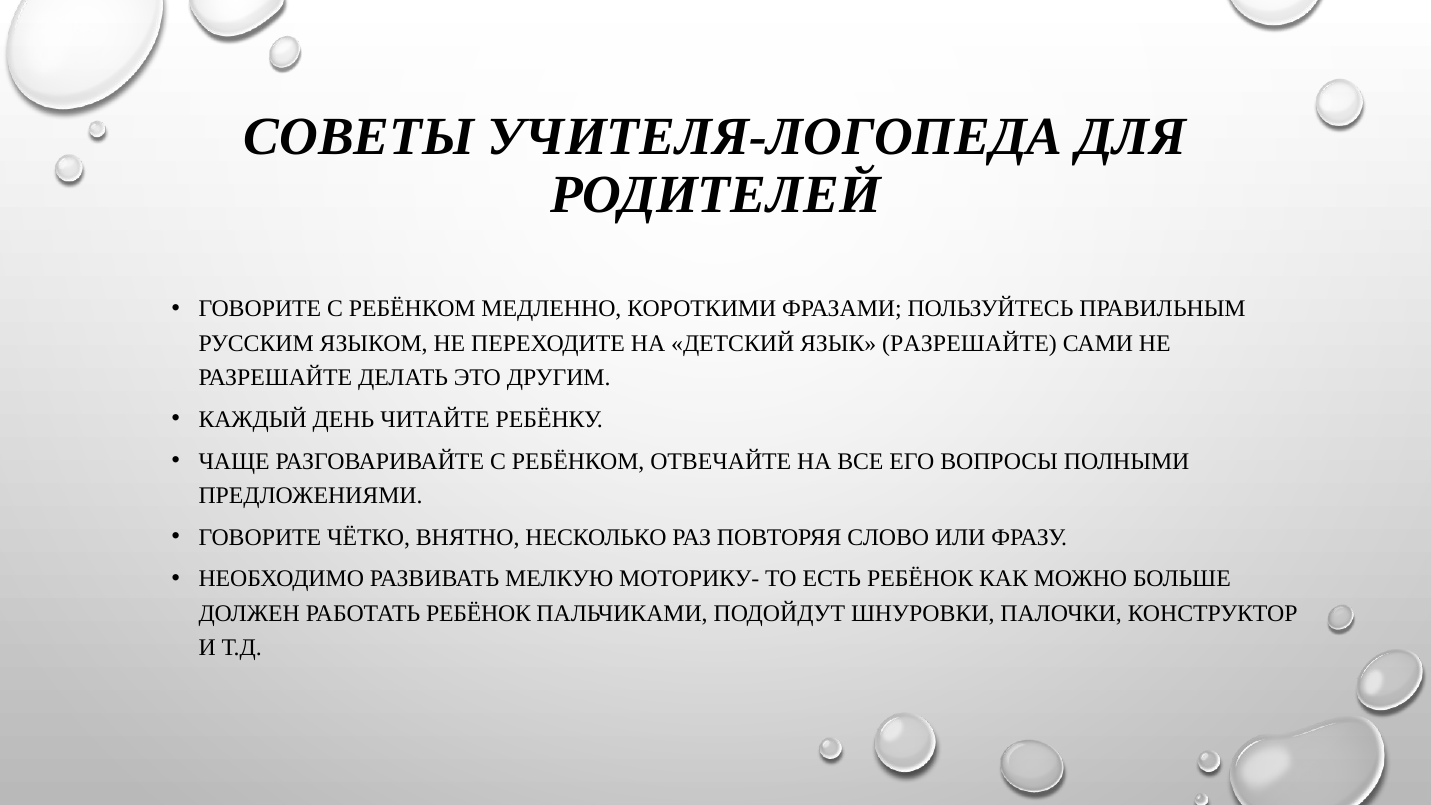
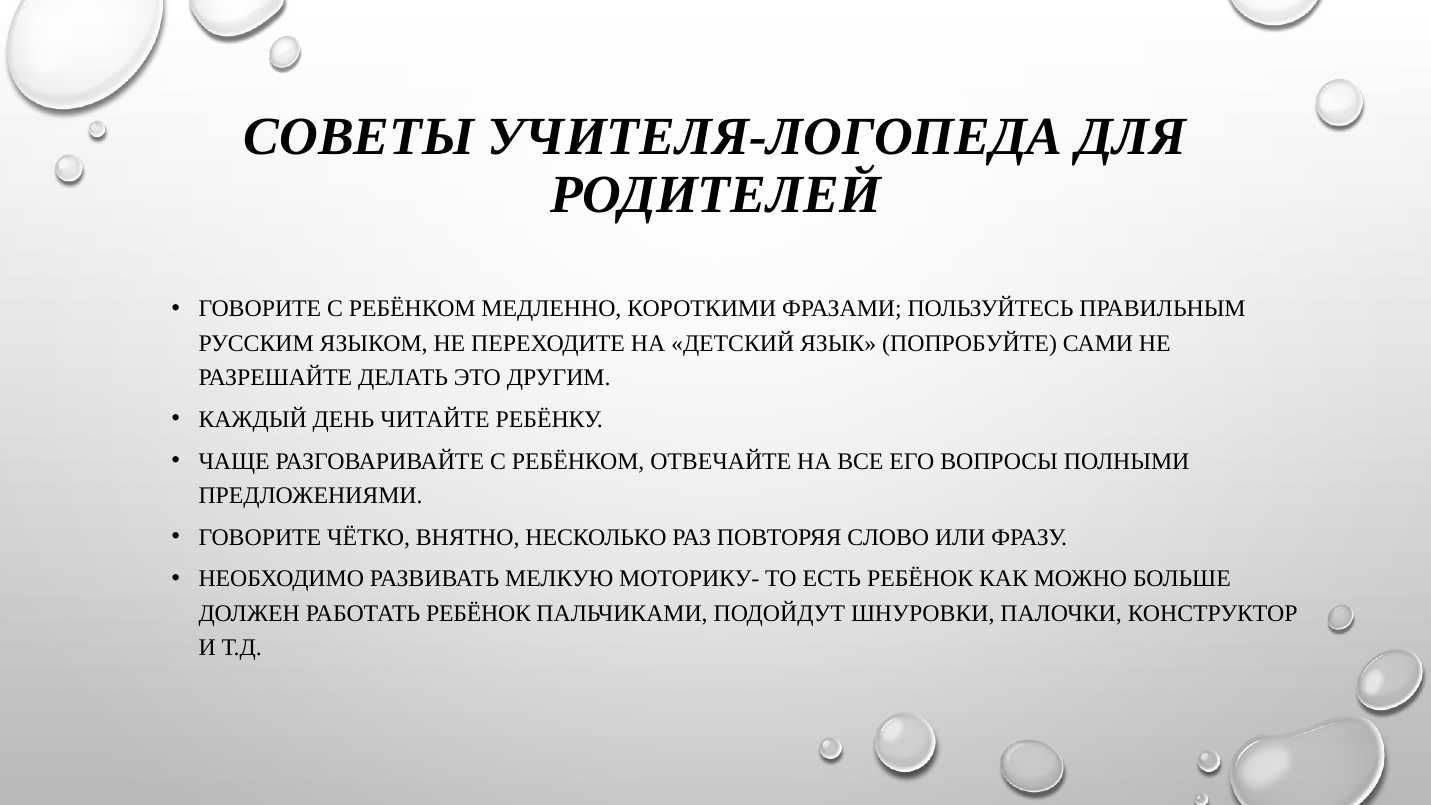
ЯЗЫК РАЗРЕШАЙТЕ: РАЗРЕШАЙТЕ -> ПОПРОБУЙТЕ
